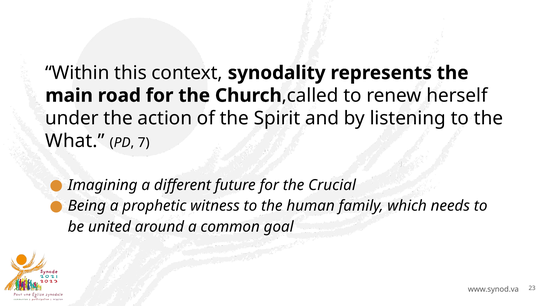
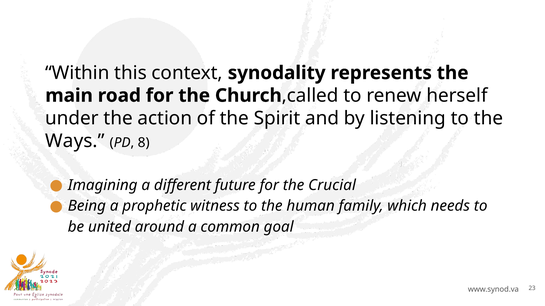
What: What -> Ways
7: 7 -> 8
